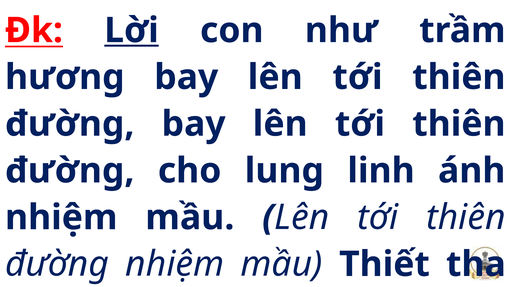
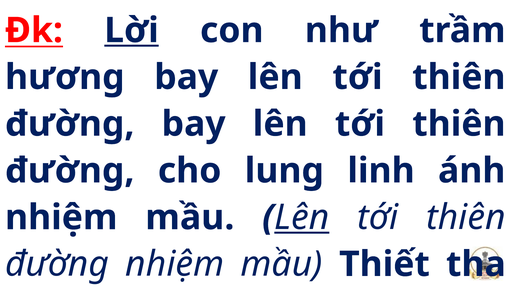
Lên at (302, 218) underline: none -> present
